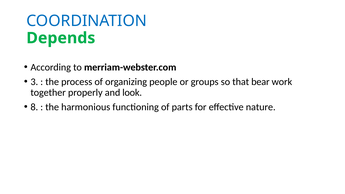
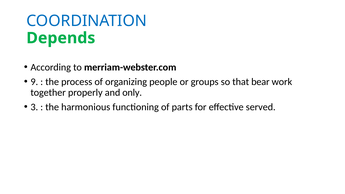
3: 3 -> 9
look: look -> only
8: 8 -> 3
nature: nature -> served
